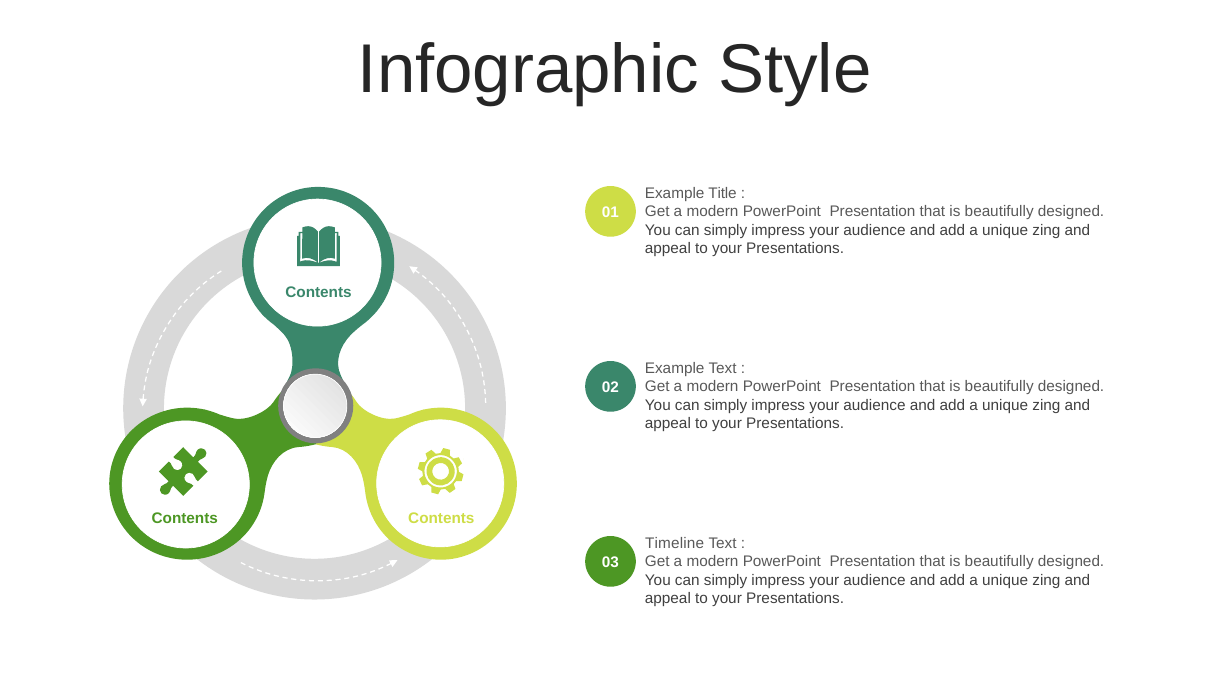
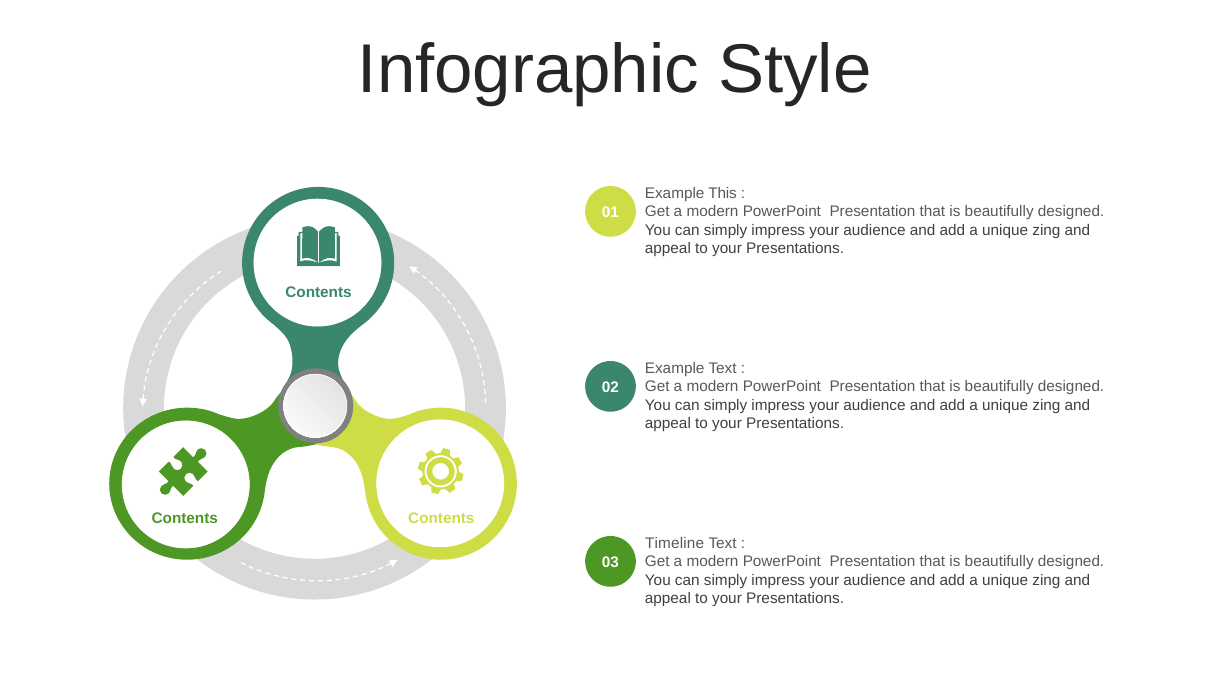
Title: Title -> This
